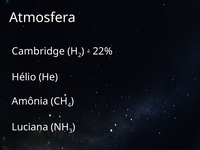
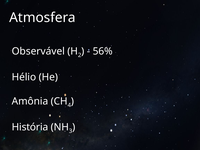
Cambridge: Cambridge -> Observável
22%: 22% -> 56%
Luciana: Luciana -> História
